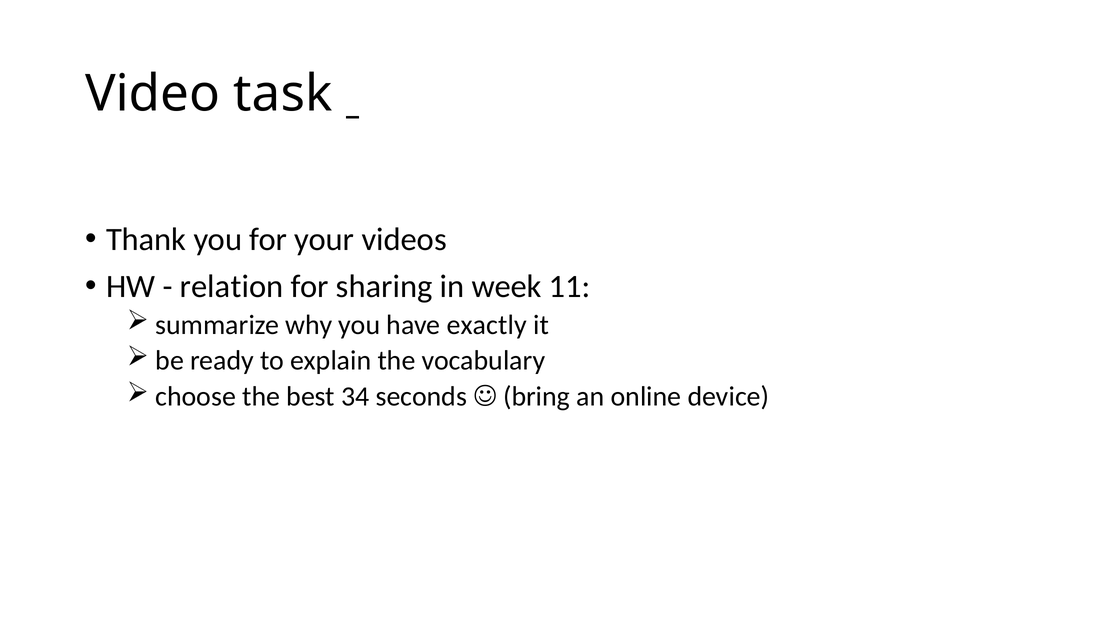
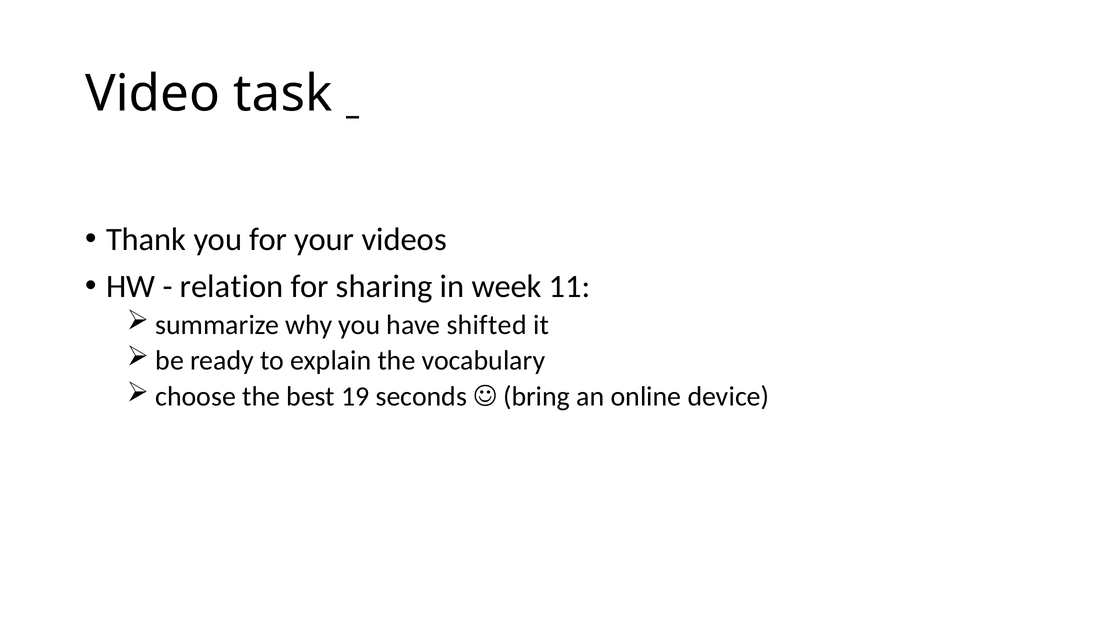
exactly: exactly -> shifted
34: 34 -> 19
